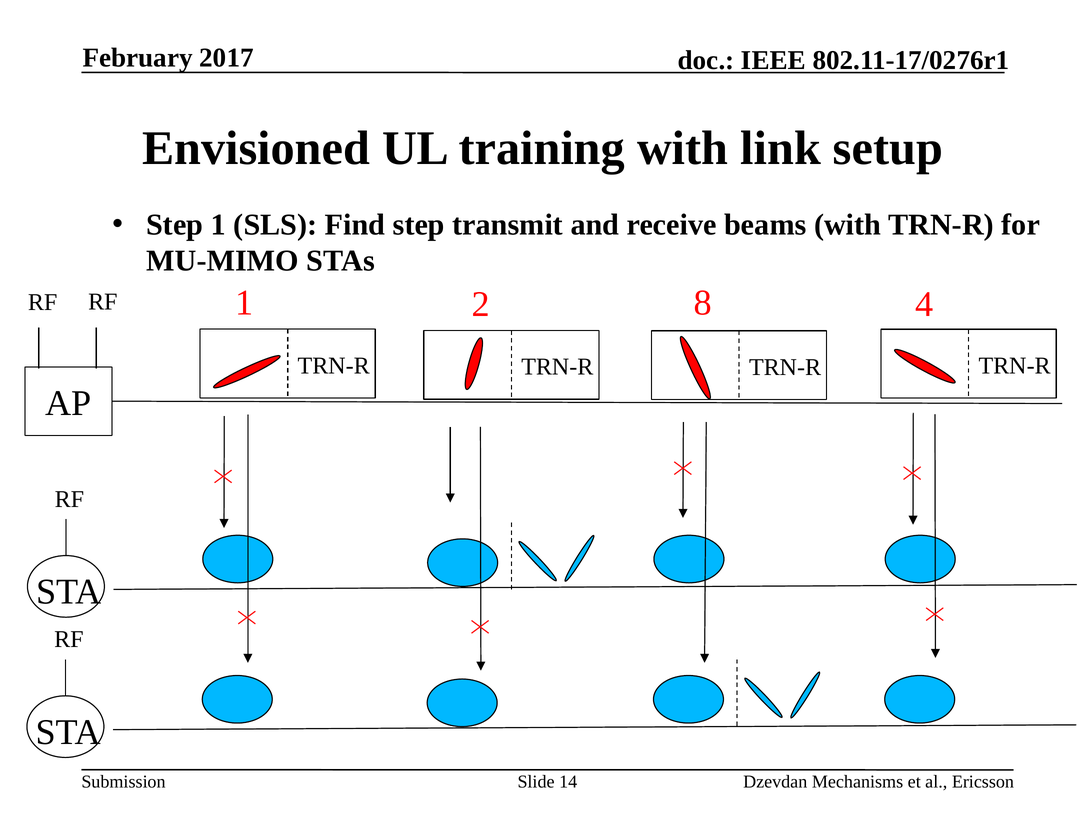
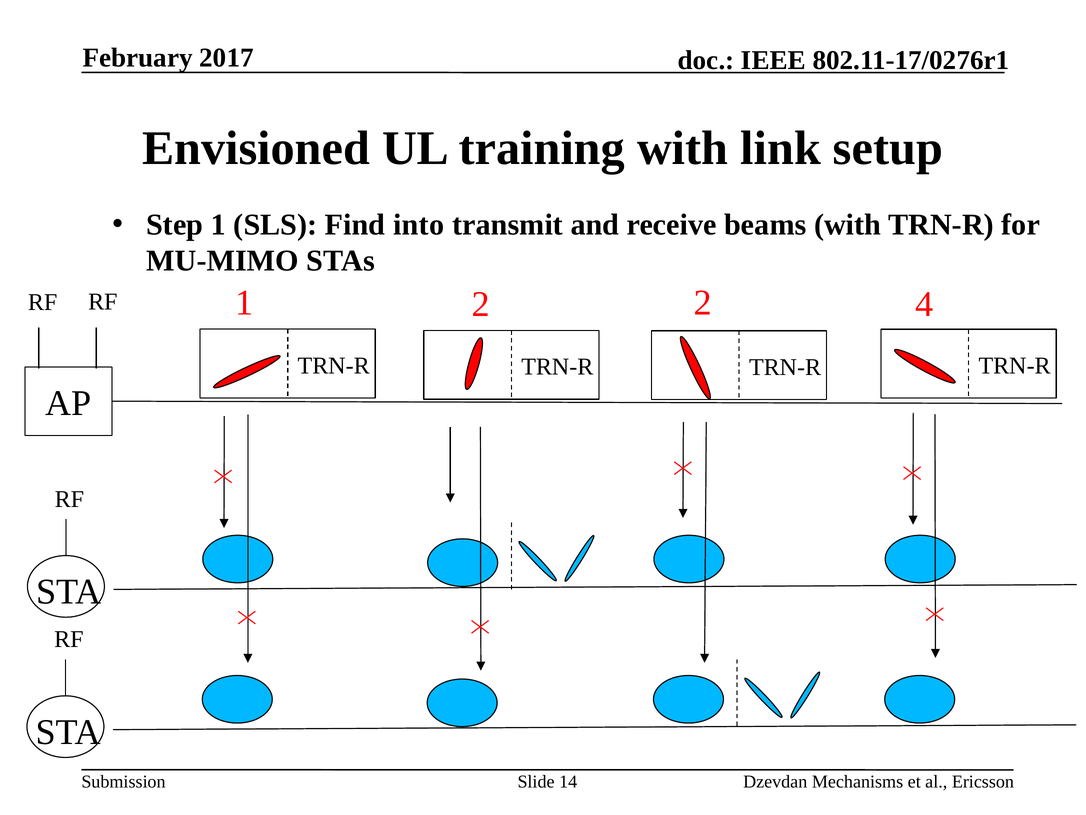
Find step: step -> into
2 8: 8 -> 2
